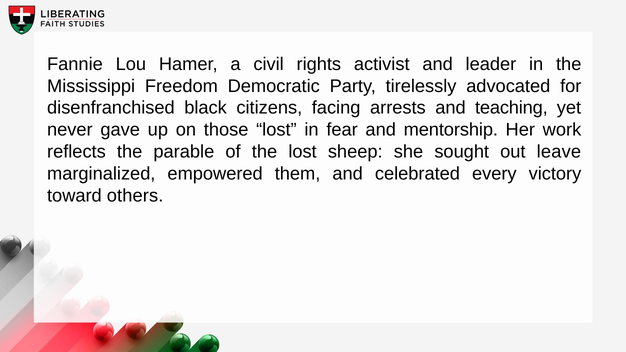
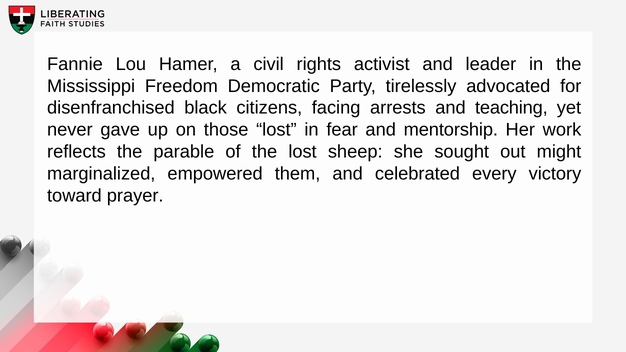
leave: leave -> might
others: others -> prayer
